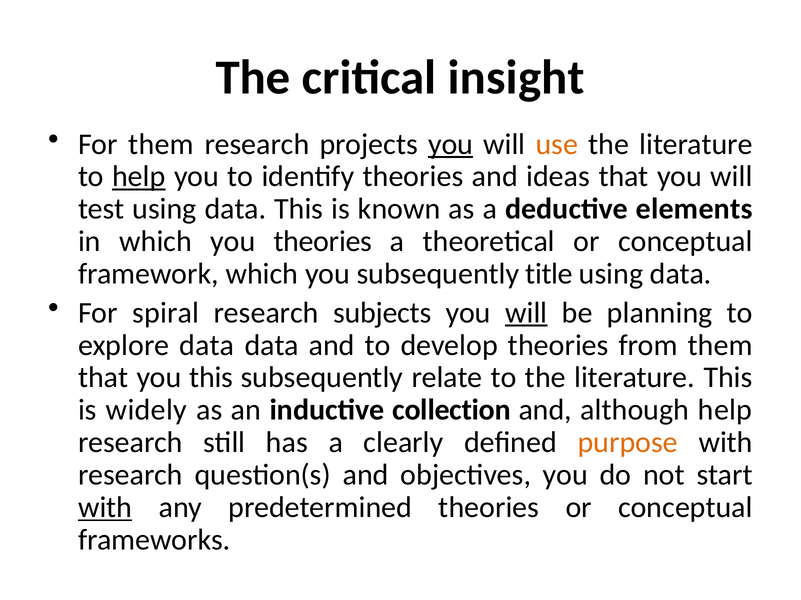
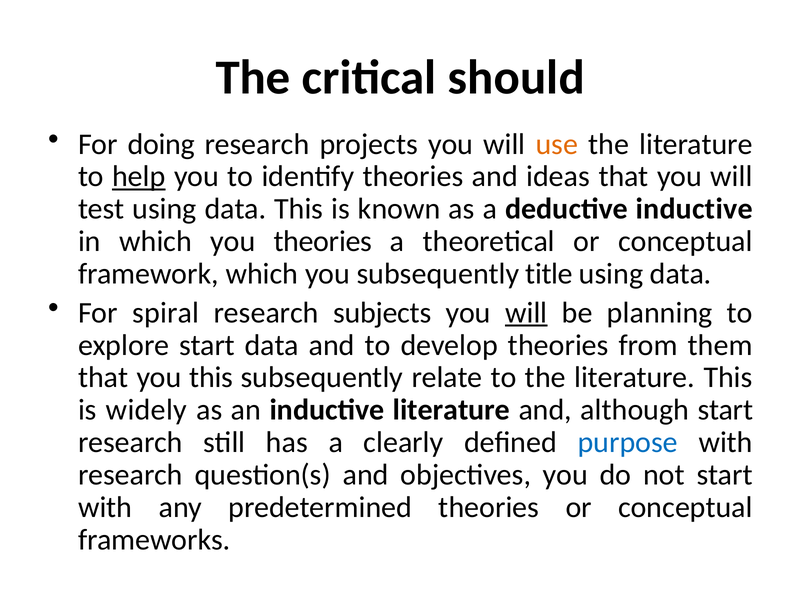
insight: insight -> should
For them: them -> doing
you at (451, 144) underline: present -> none
deductive elements: elements -> inductive
explore data: data -> start
inductive collection: collection -> literature
although help: help -> start
purpose colour: orange -> blue
with at (105, 508) underline: present -> none
